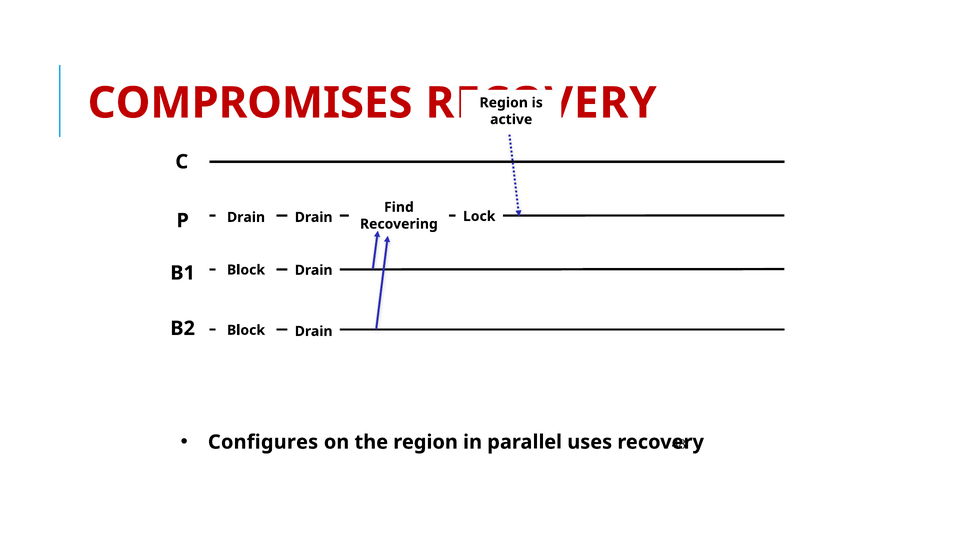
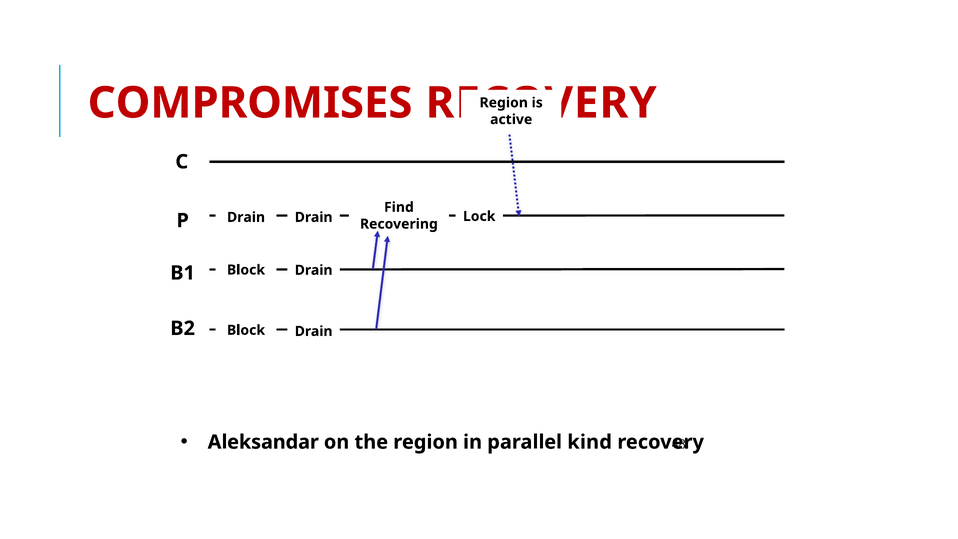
Configures: Configures -> Aleksandar
uses: uses -> kind
